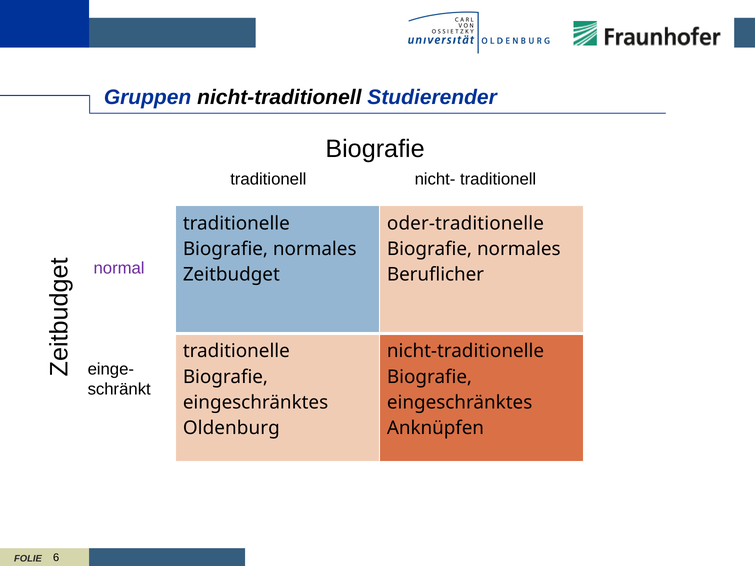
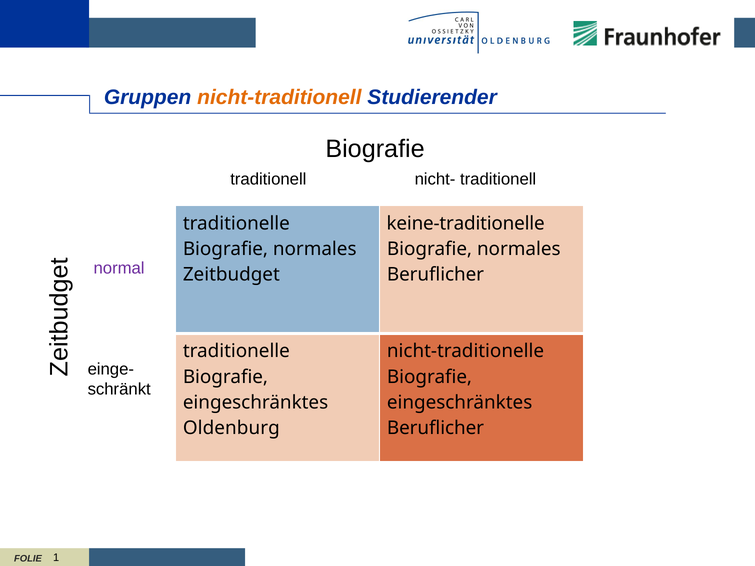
nicht-traditionell colour: black -> orange
oder-traditionelle: oder-traditionelle -> keine-traditionelle
Anknüpfen at (435, 428): Anknüpfen -> Beruflicher
6: 6 -> 1
